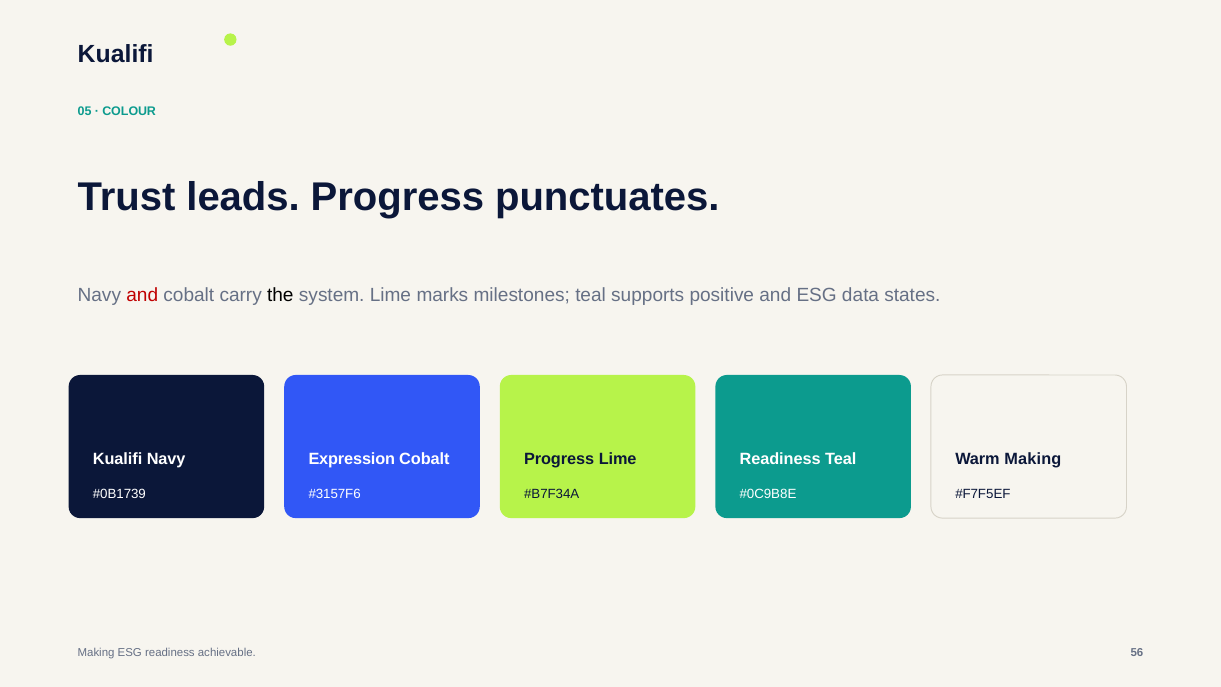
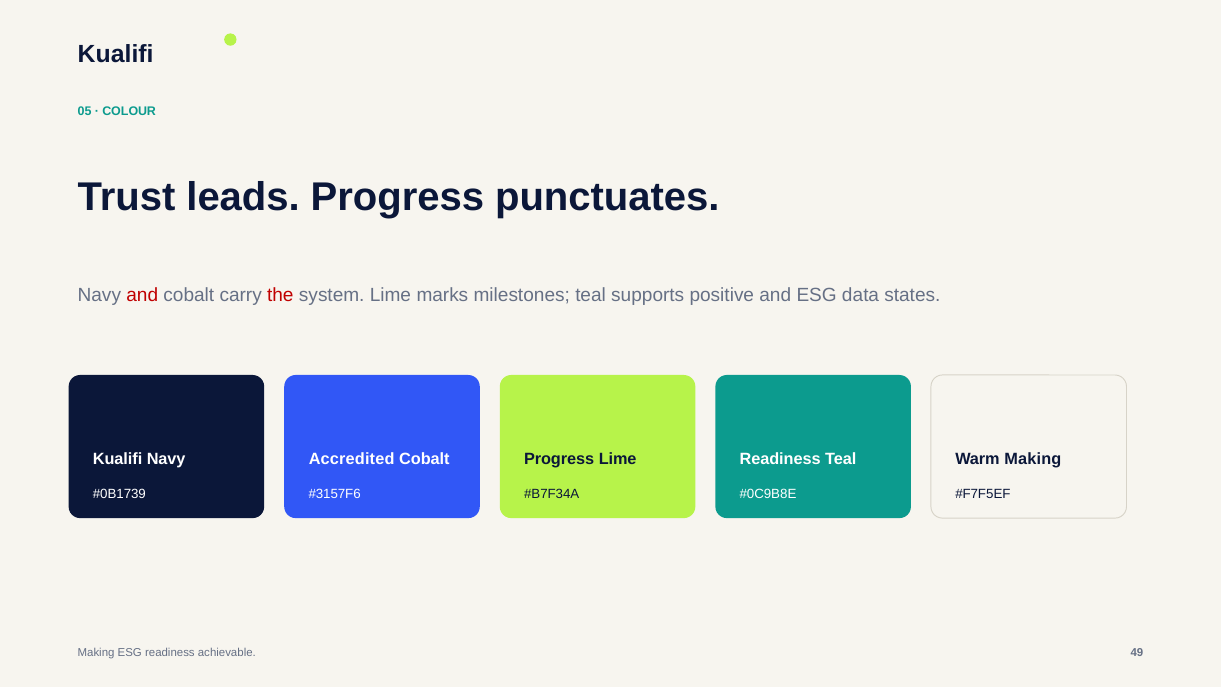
the colour: black -> red
Expression: Expression -> Accredited
56: 56 -> 49
